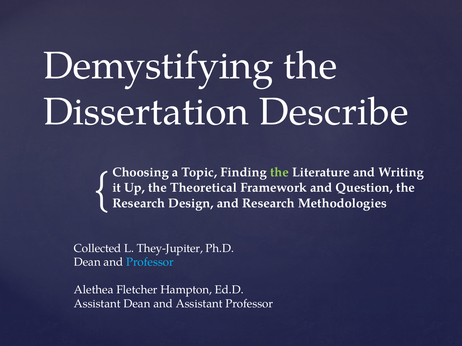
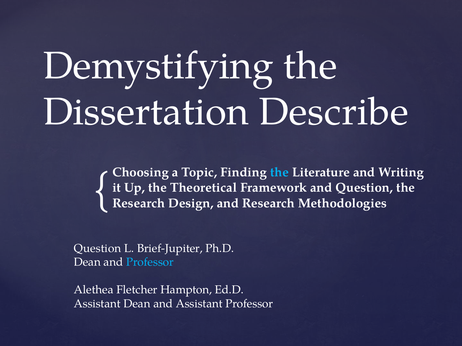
the at (279, 173) colour: light green -> light blue
Collected at (98, 249): Collected -> Question
They-Jupiter: They-Jupiter -> Brief-Jupiter
